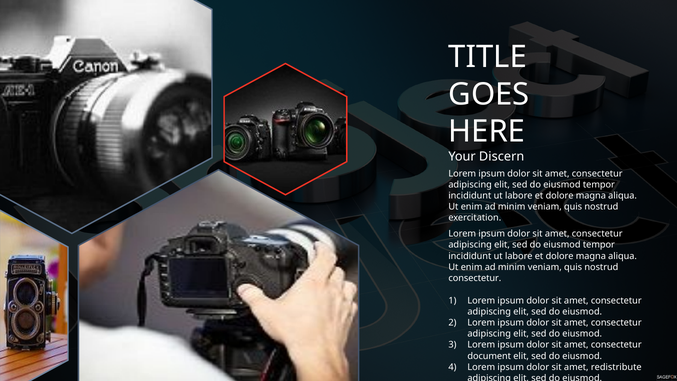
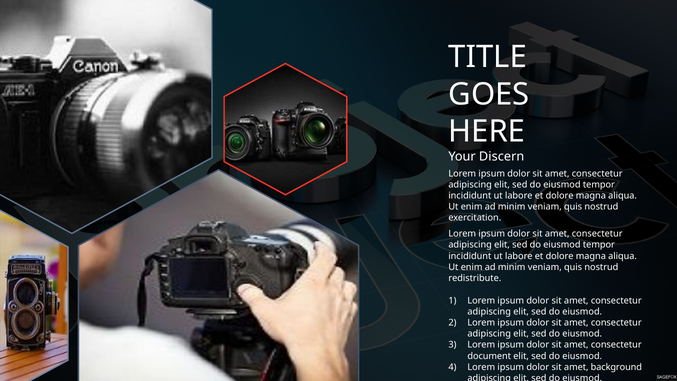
consectetur at (475, 278): consectetur -> redistribute
redistribute: redistribute -> background
